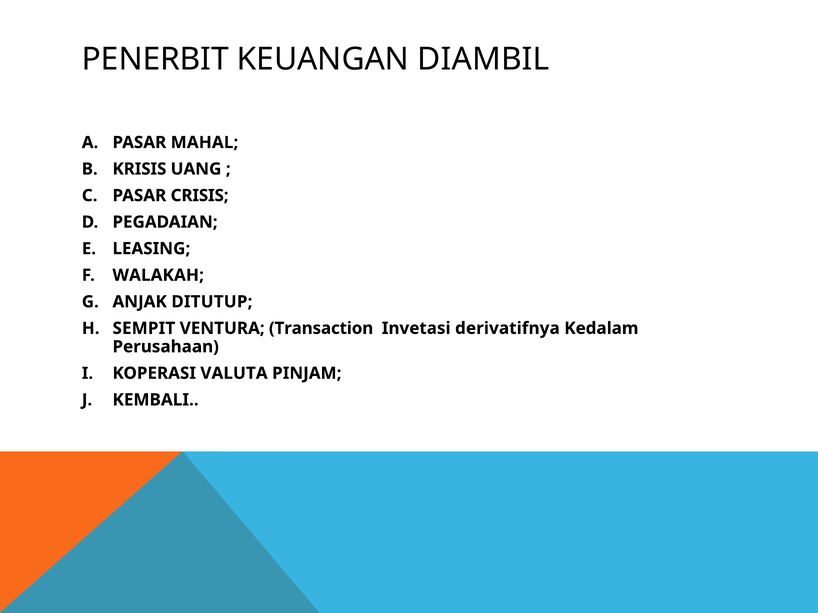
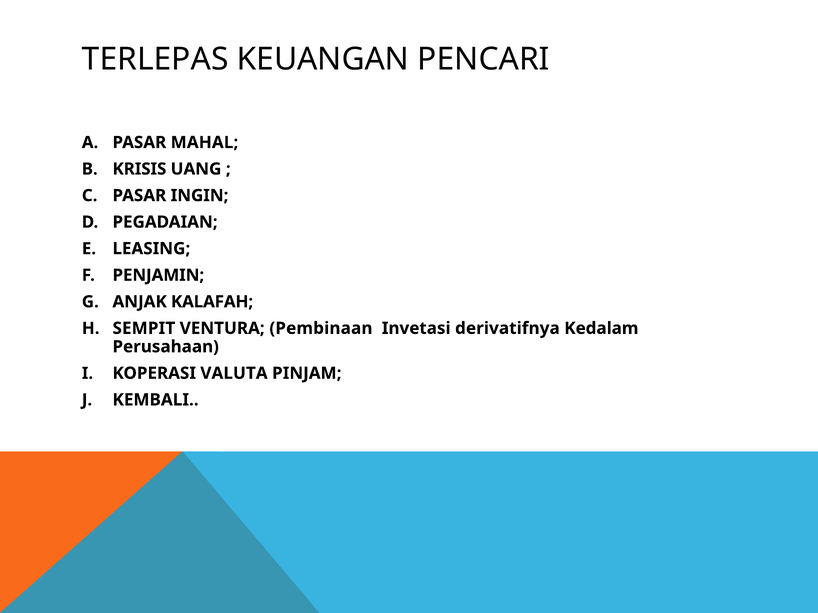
PENERBIT: PENERBIT -> TERLEPAS
DIAMBIL: DIAMBIL -> PENCARI
CRISIS: CRISIS -> INGIN
WALAKAH: WALAKAH -> PENJAMIN
DITUTUP: DITUTUP -> KALAFAH
Transaction: Transaction -> Pembinaan
